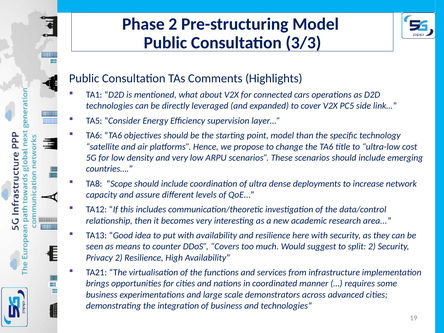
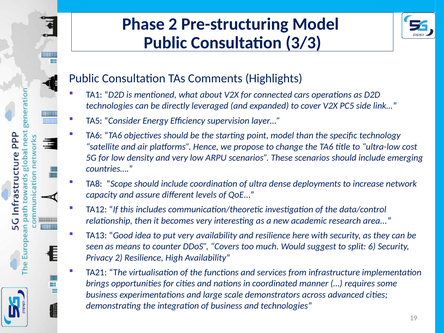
put with: with -> very
split 2: 2 -> 6
